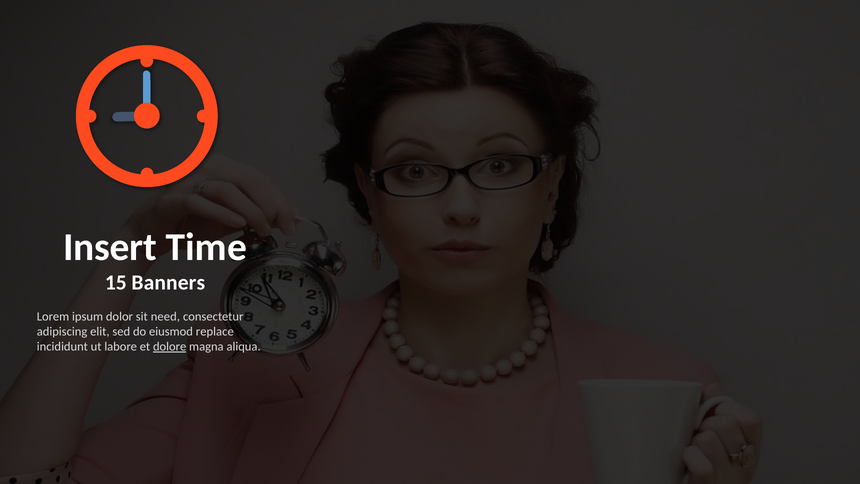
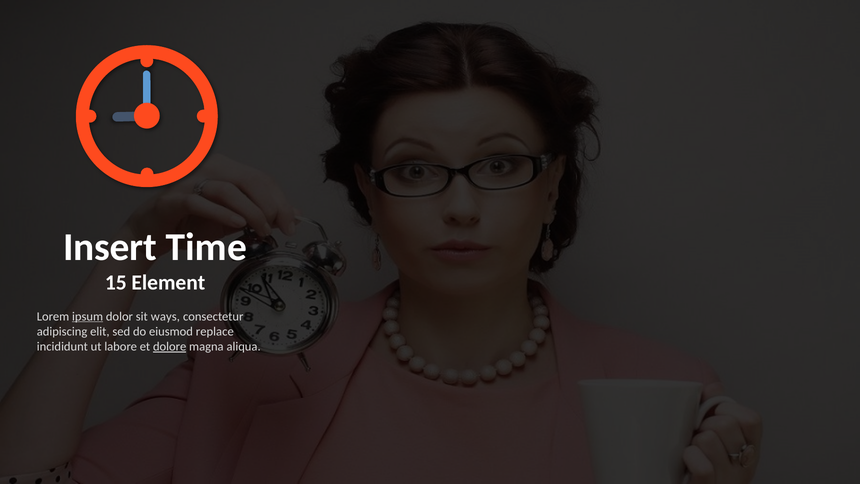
Banners: Banners -> Element
ipsum underline: none -> present
need: need -> ways
